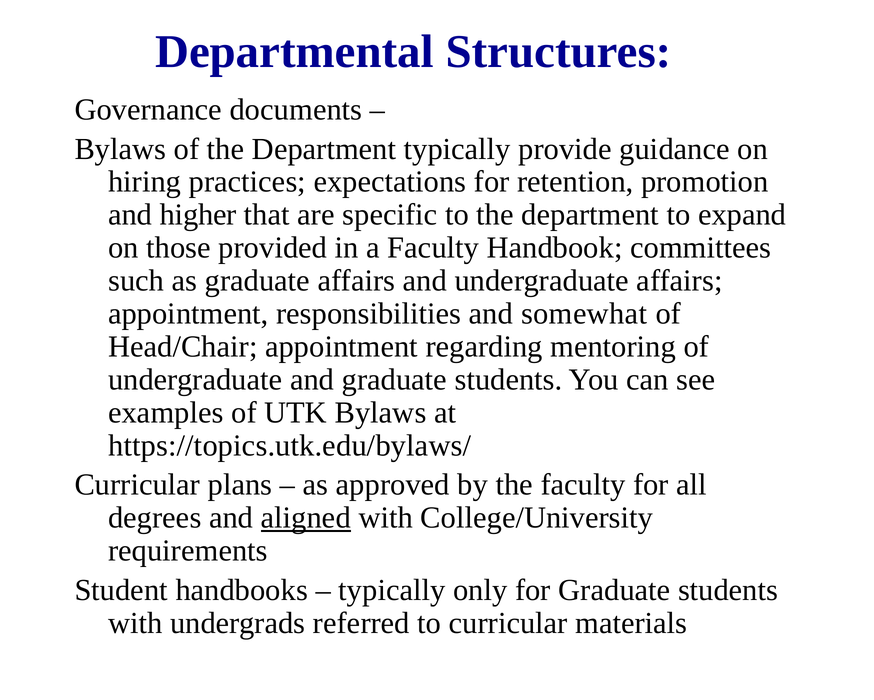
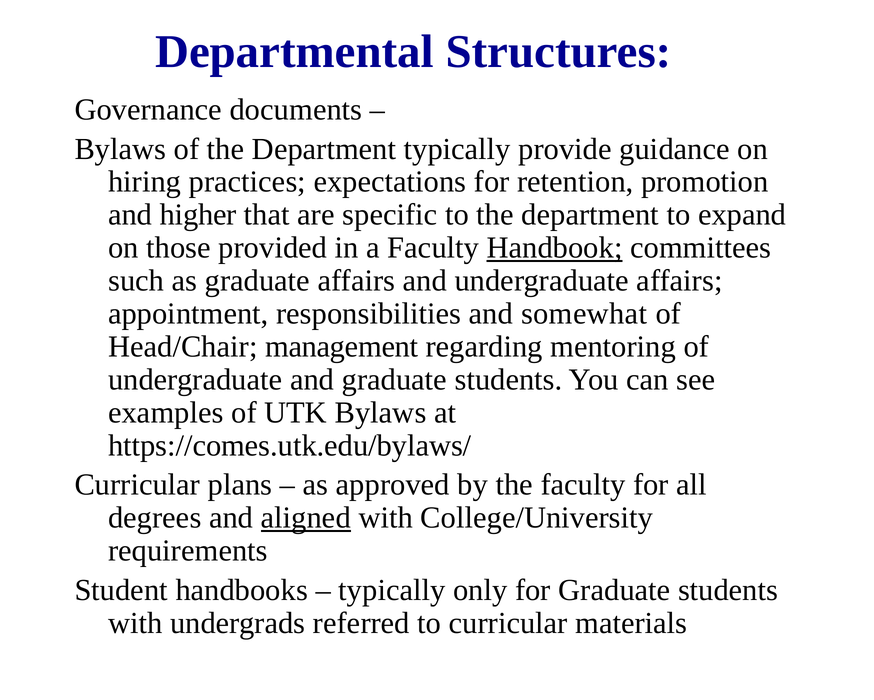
Handbook underline: none -> present
Head/Chair appointment: appointment -> management
https://topics.utk.edu/bylaws/: https://topics.utk.edu/bylaws/ -> https://comes.utk.edu/bylaws/
